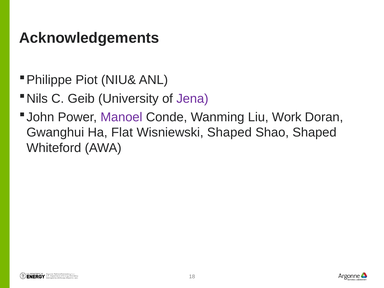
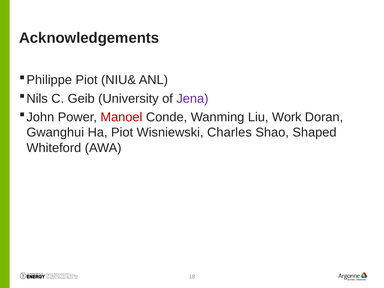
Manoel colour: purple -> red
Ha Flat: Flat -> Piot
Wisniewski Shaped: Shaped -> Charles
